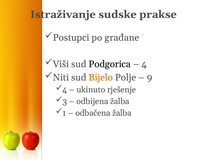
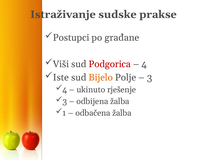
Podgorica colour: black -> red
Niti: Niti -> Iste
9 at (150, 78): 9 -> 3
